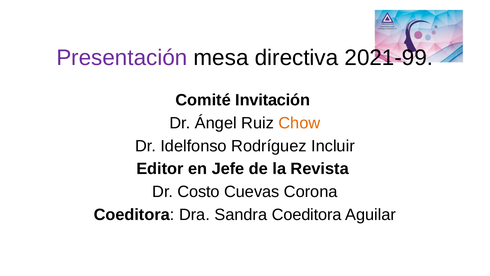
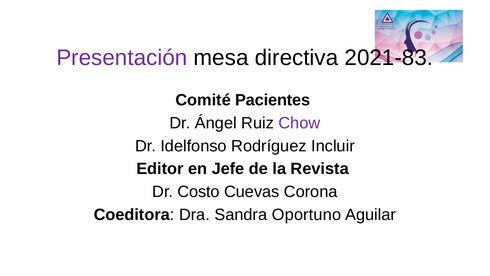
2021-99: 2021-99 -> 2021-83
Invitación: Invitación -> Pacientes
Chow colour: orange -> purple
Sandra Coeditora: Coeditora -> Oportuno
